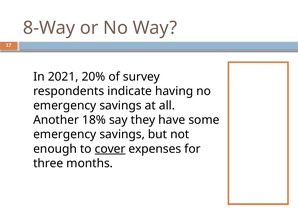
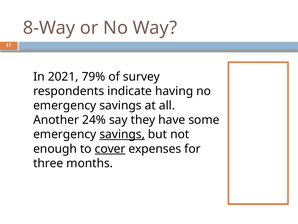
20%: 20% -> 79%
18%: 18% -> 24%
savings at (122, 134) underline: none -> present
